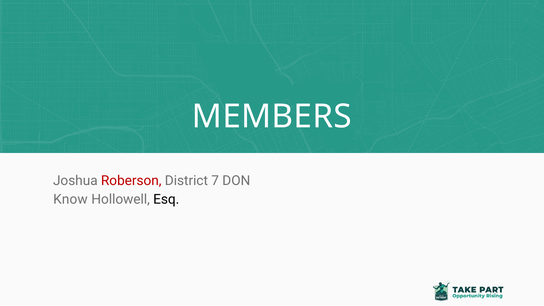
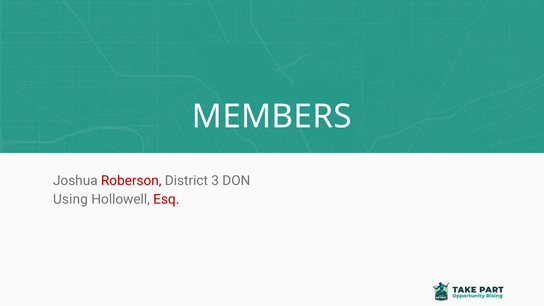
7: 7 -> 3
Know: Know -> Using
Esq colour: black -> red
